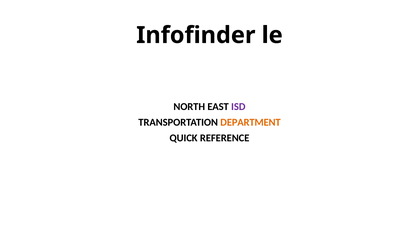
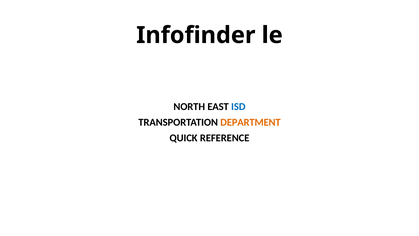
ISD colour: purple -> blue
